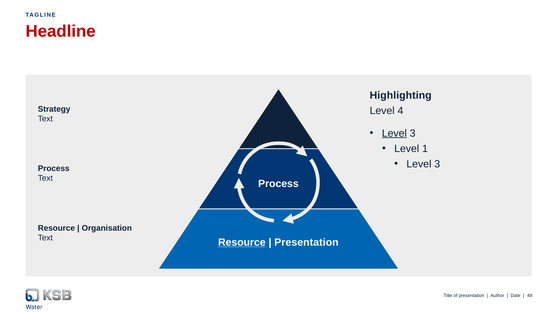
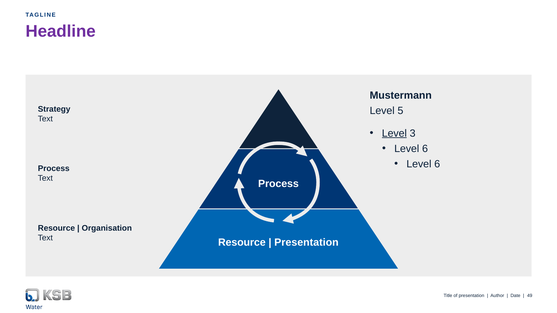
Headline colour: red -> purple
Highlighting: Highlighting -> Mustermann
4: 4 -> 5
1 at (425, 149): 1 -> 6
3 at (437, 164): 3 -> 6
Resource at (242, 243) underline: present -> none
